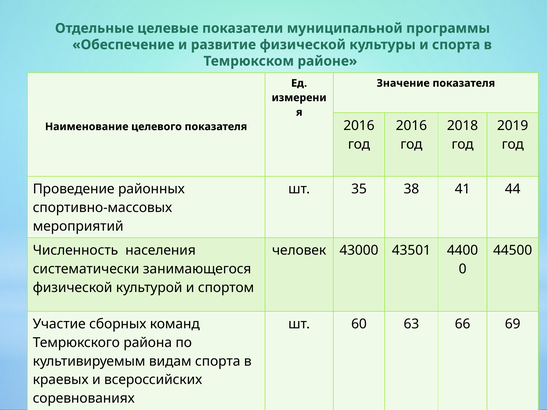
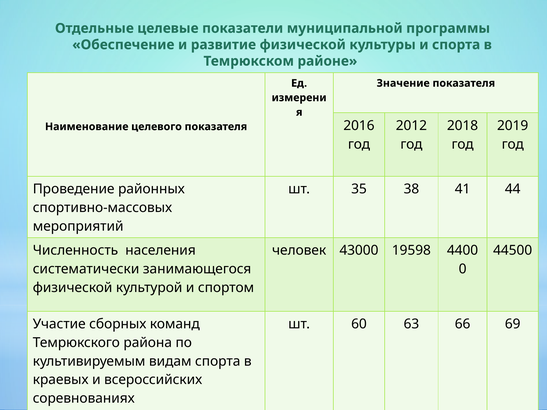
2016 at (411, 126): 2016 -> 2012
43501: 43501 -> 19598
